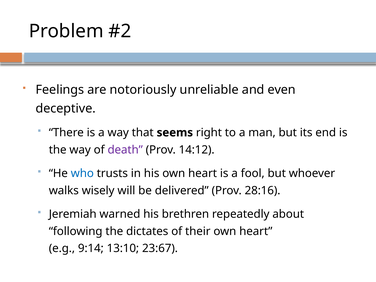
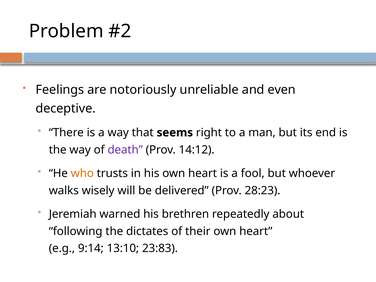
who colour: blue -> orange
28:16: 28:16 -> 28:23
23:67: 23:67 -> 23:83
